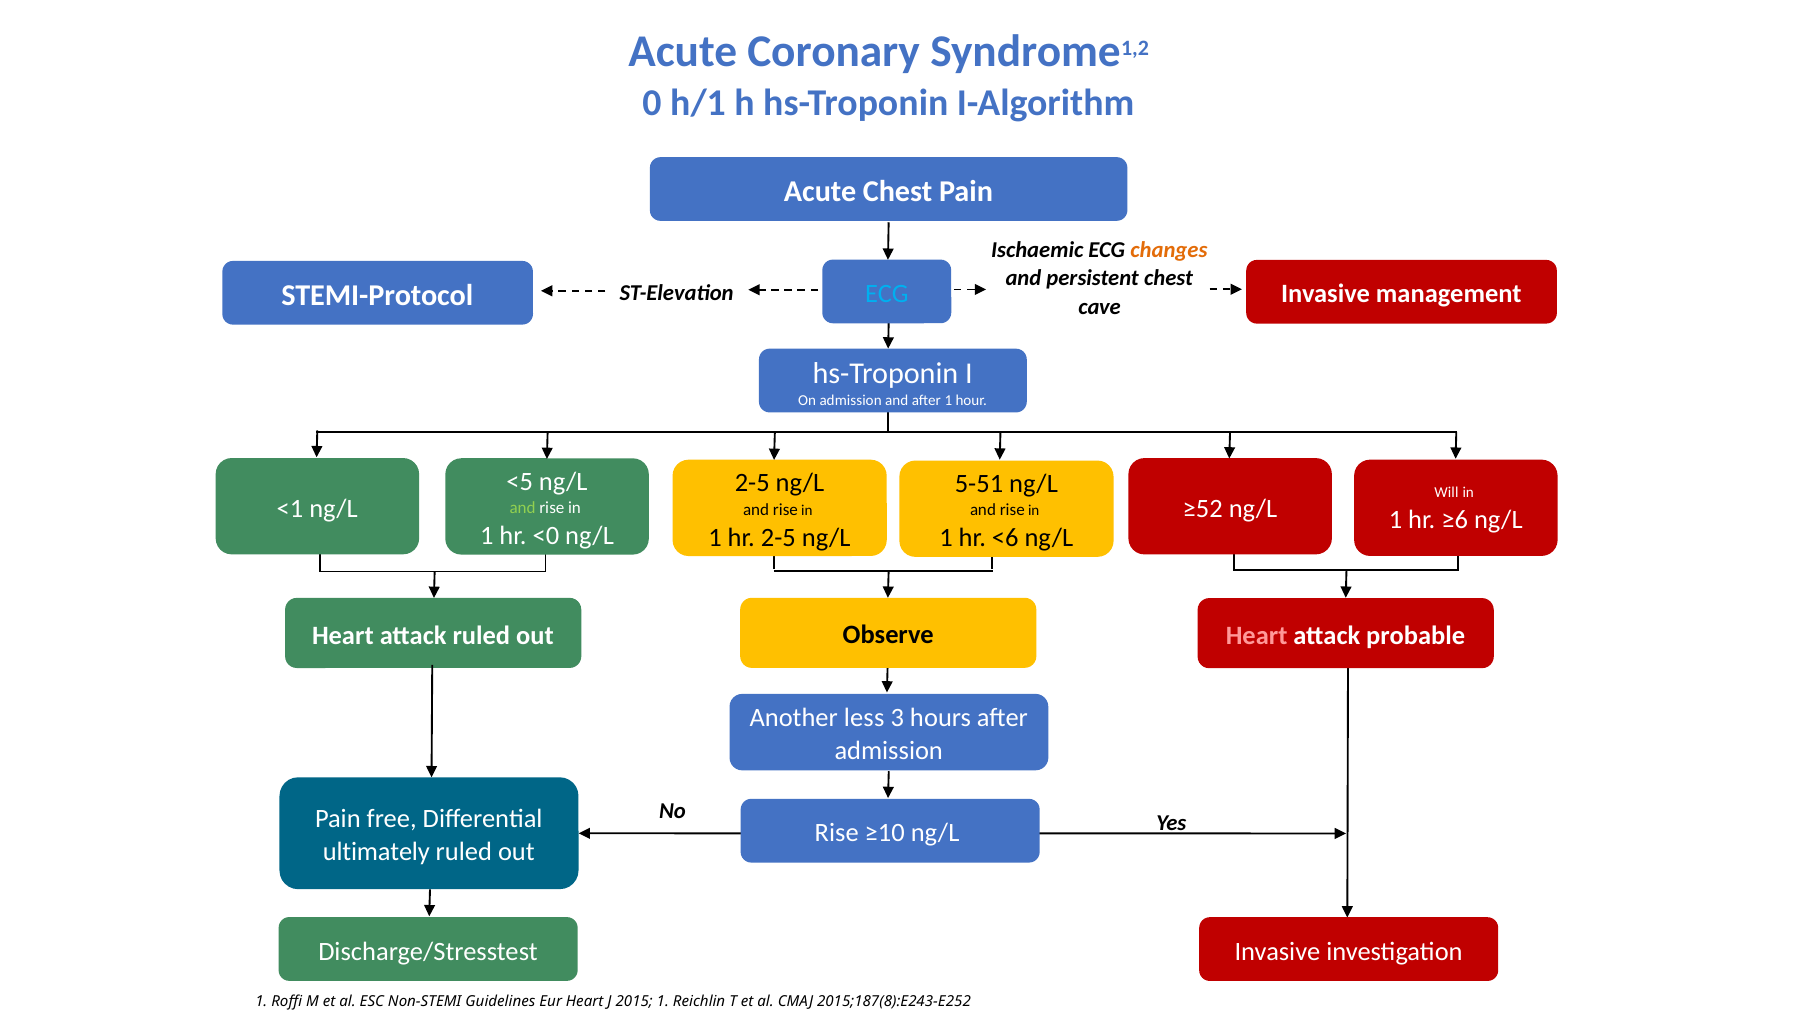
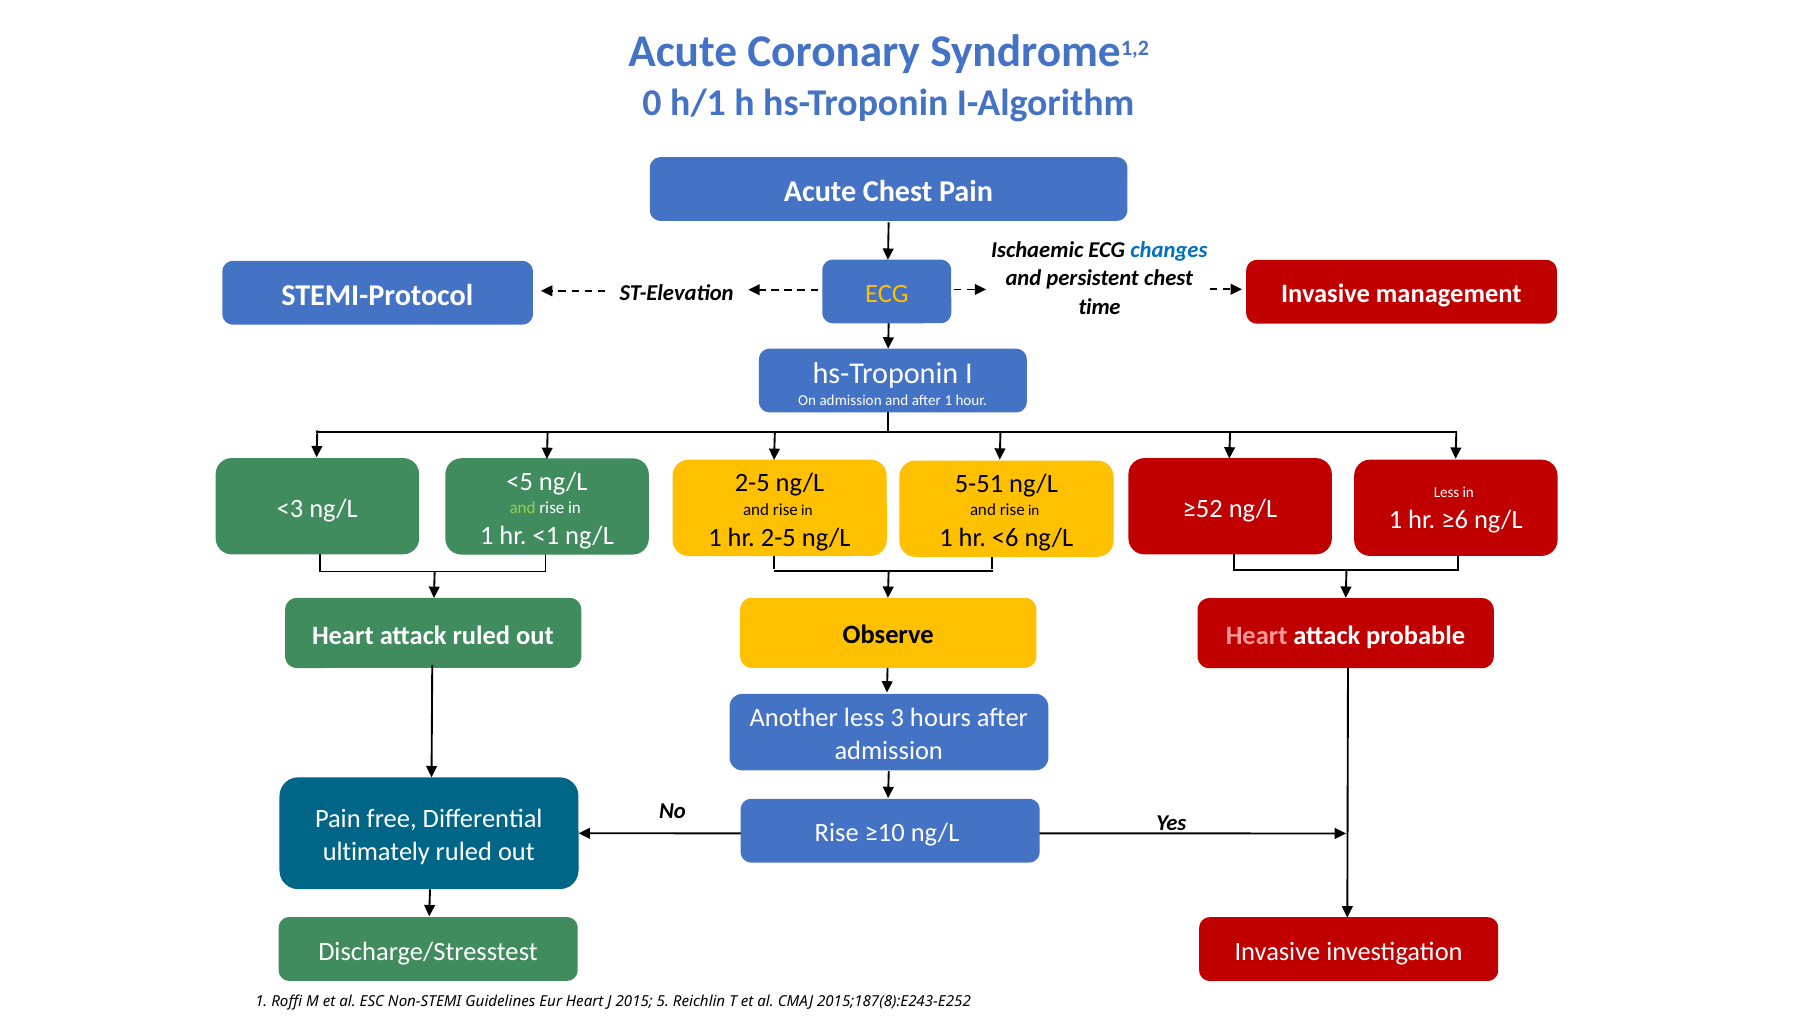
changes colour: orange -> blue
ECG at (887, 294) colour: light blue -> yellow
cave: cave -> time
Will at (1446, 493): Will -> Less
<1: <1 -> <3
<0: <0 -> <1
2015 1: 1 -> 5
